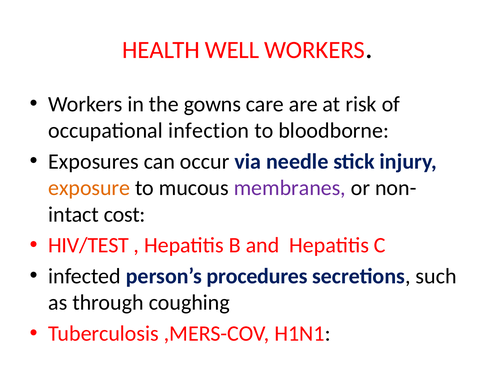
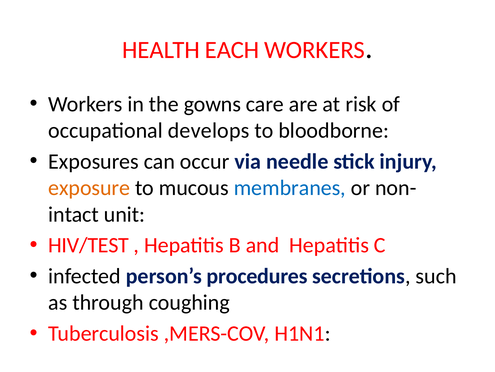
WELL: WELL -> EACH
infection: infection -> develops
membranes colour: purple -> blue
cost: cost -> unit
